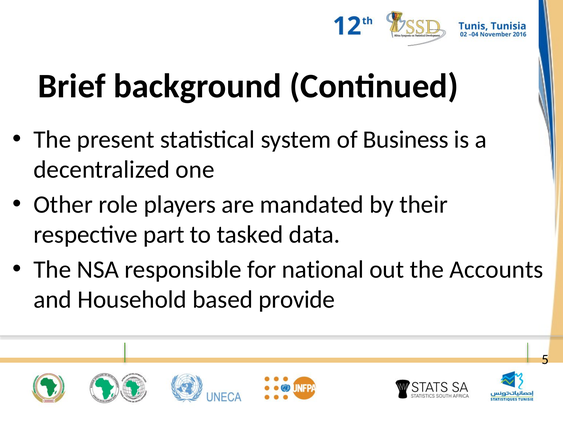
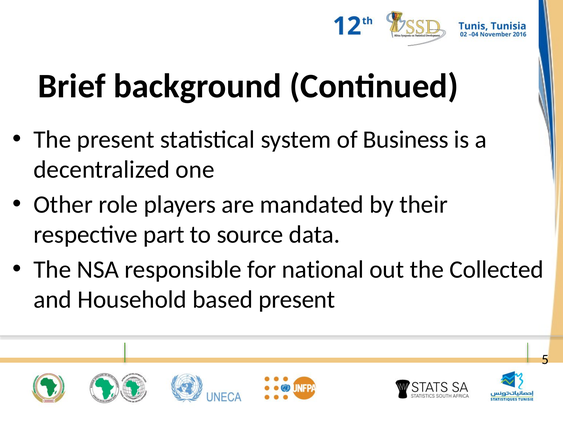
tasked: tasked -> source
Accounts: Accounts -> Collected
based provide: provide -> present
